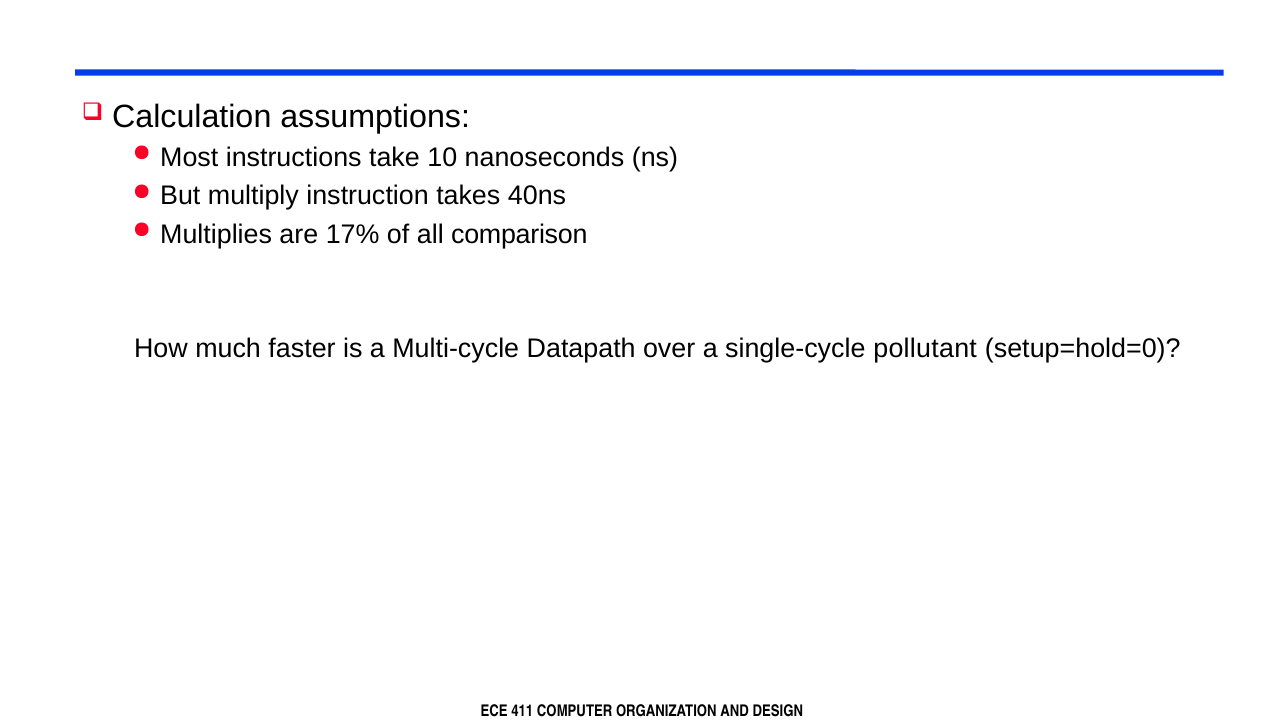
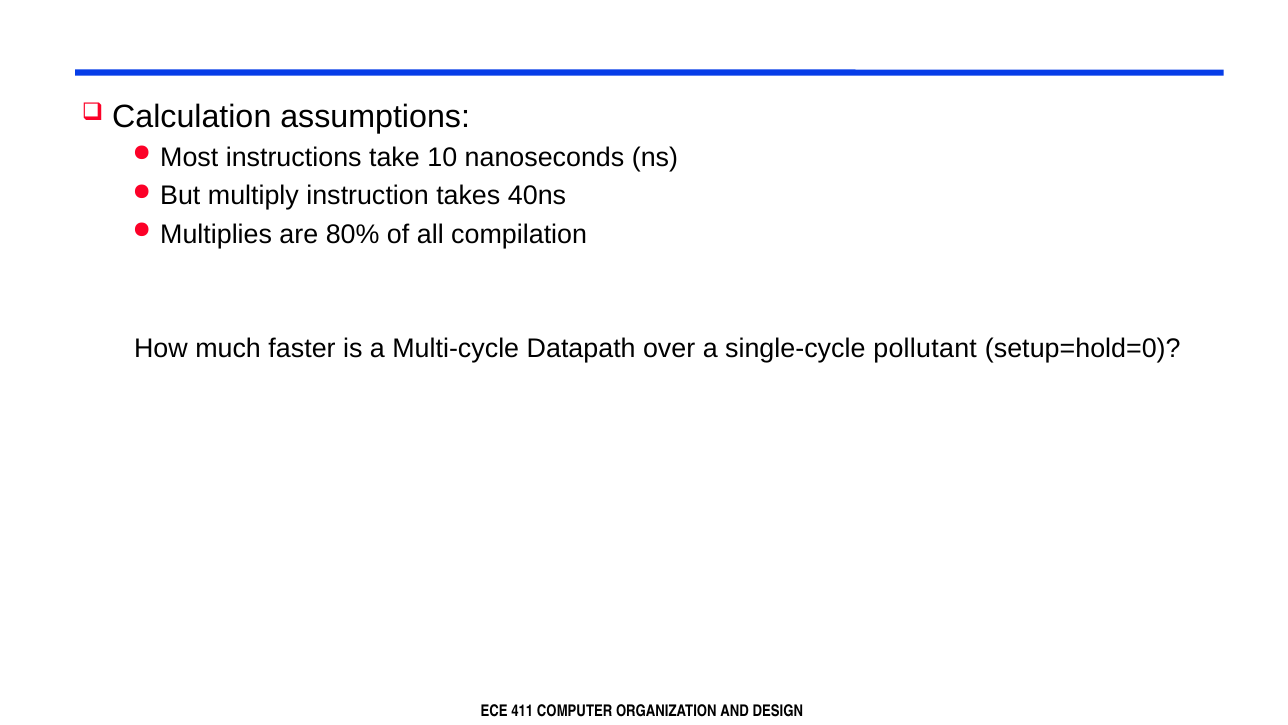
17%: 17% -> 80%
comparison: comparison -> compilation
